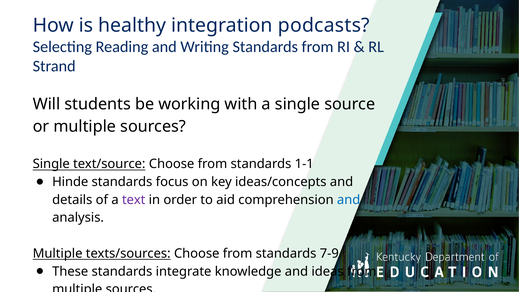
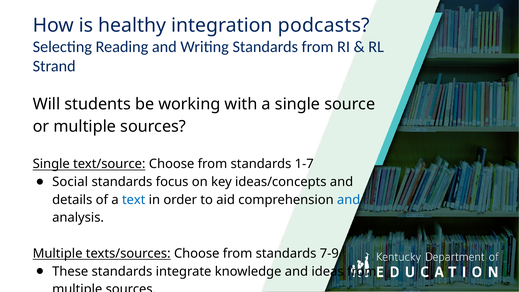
1-1: 1-1 -> 1-7
Hinde: Hinde -> Social
text colour: purple -> blue
